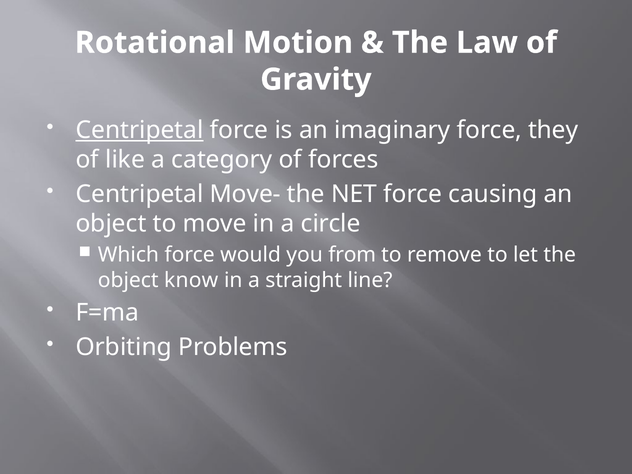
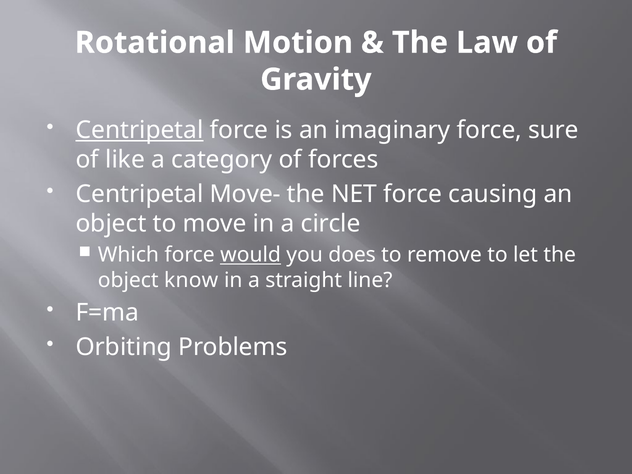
they: they -> sure
would underline: none -> present
from: from -> does
